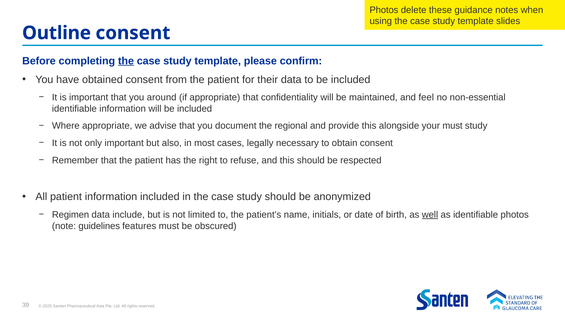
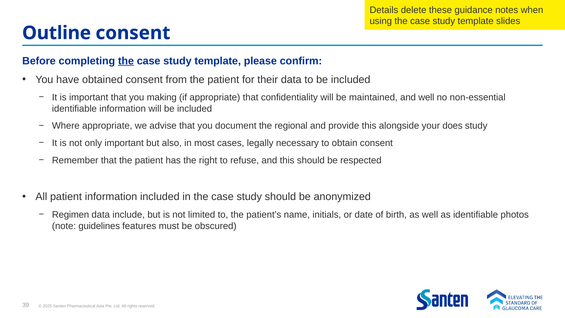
Photos at (384, 10): Photos -> Details
around: around -> making
and feel: feel -> well
your must: must -> does
well at (430, 215) underline: present -> none
